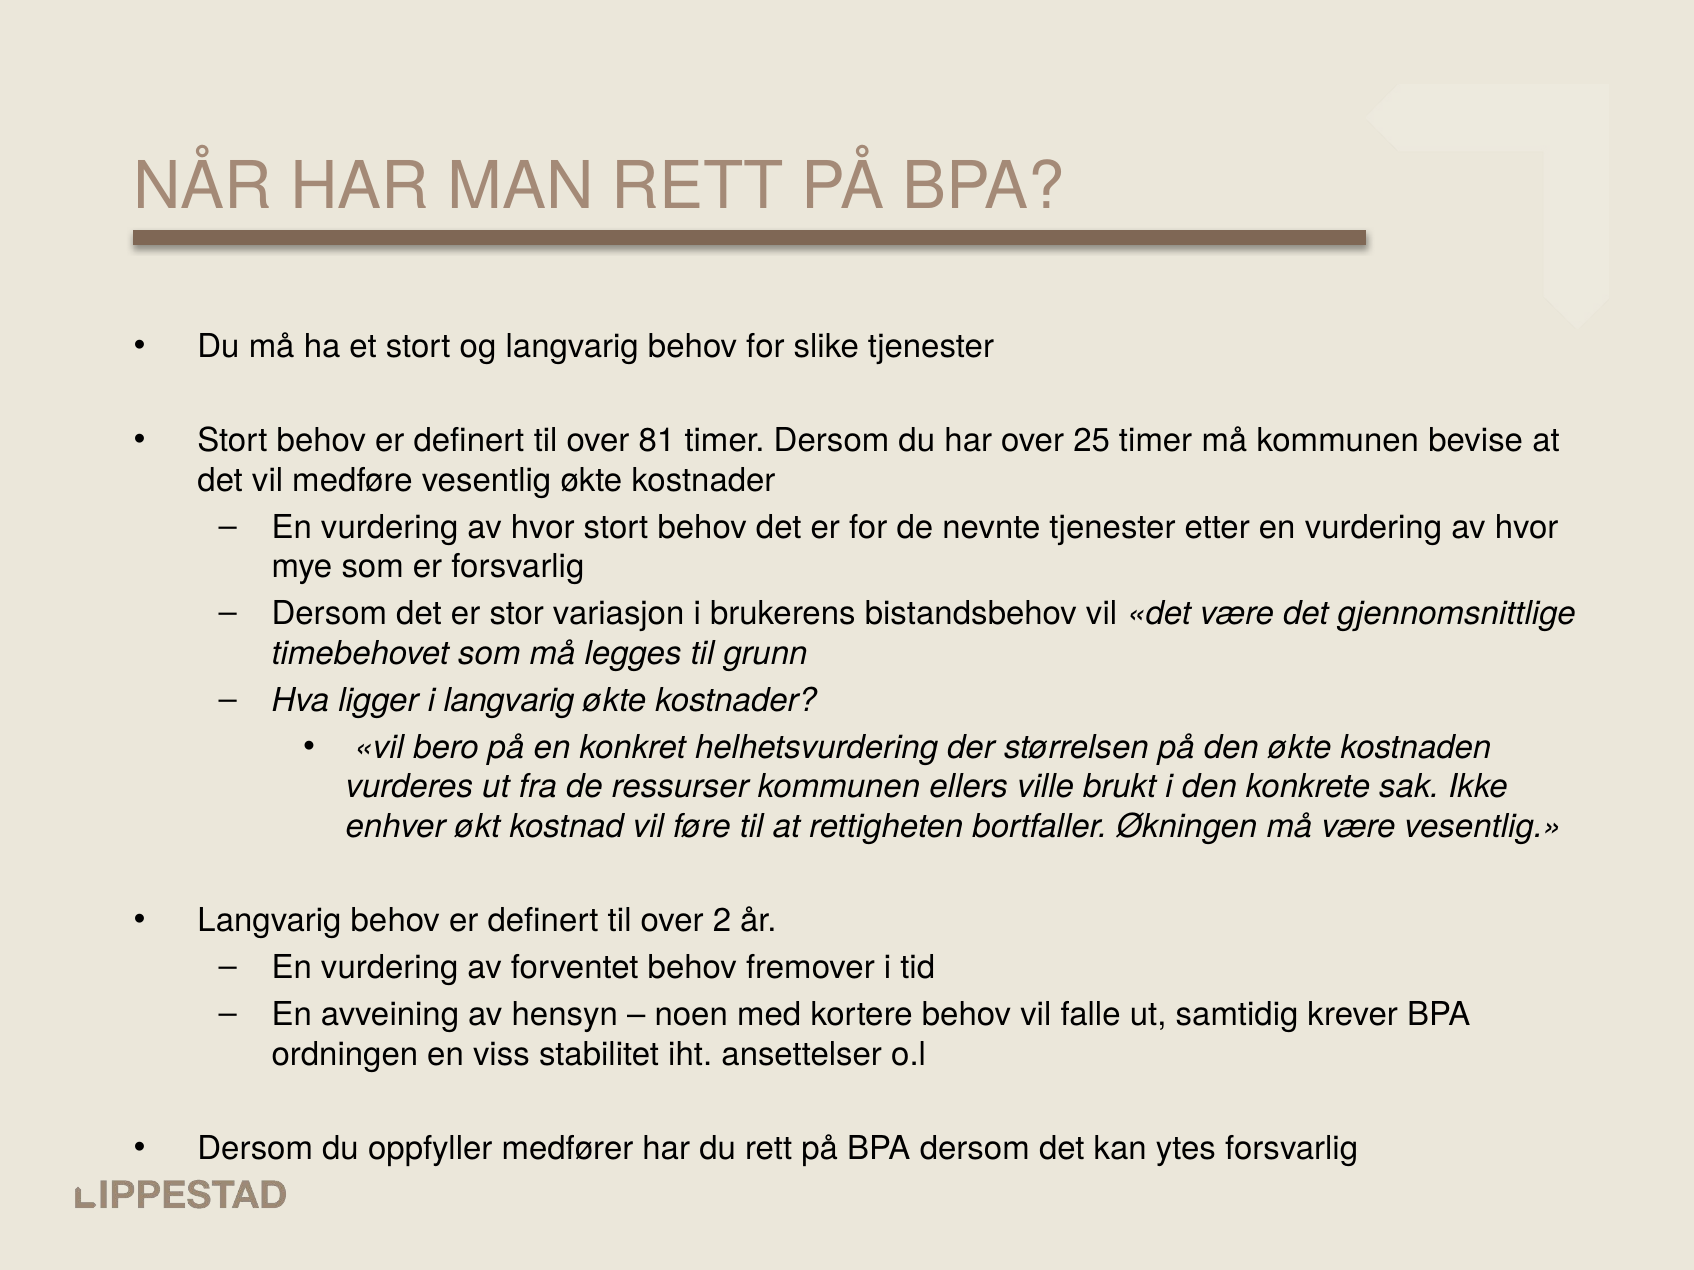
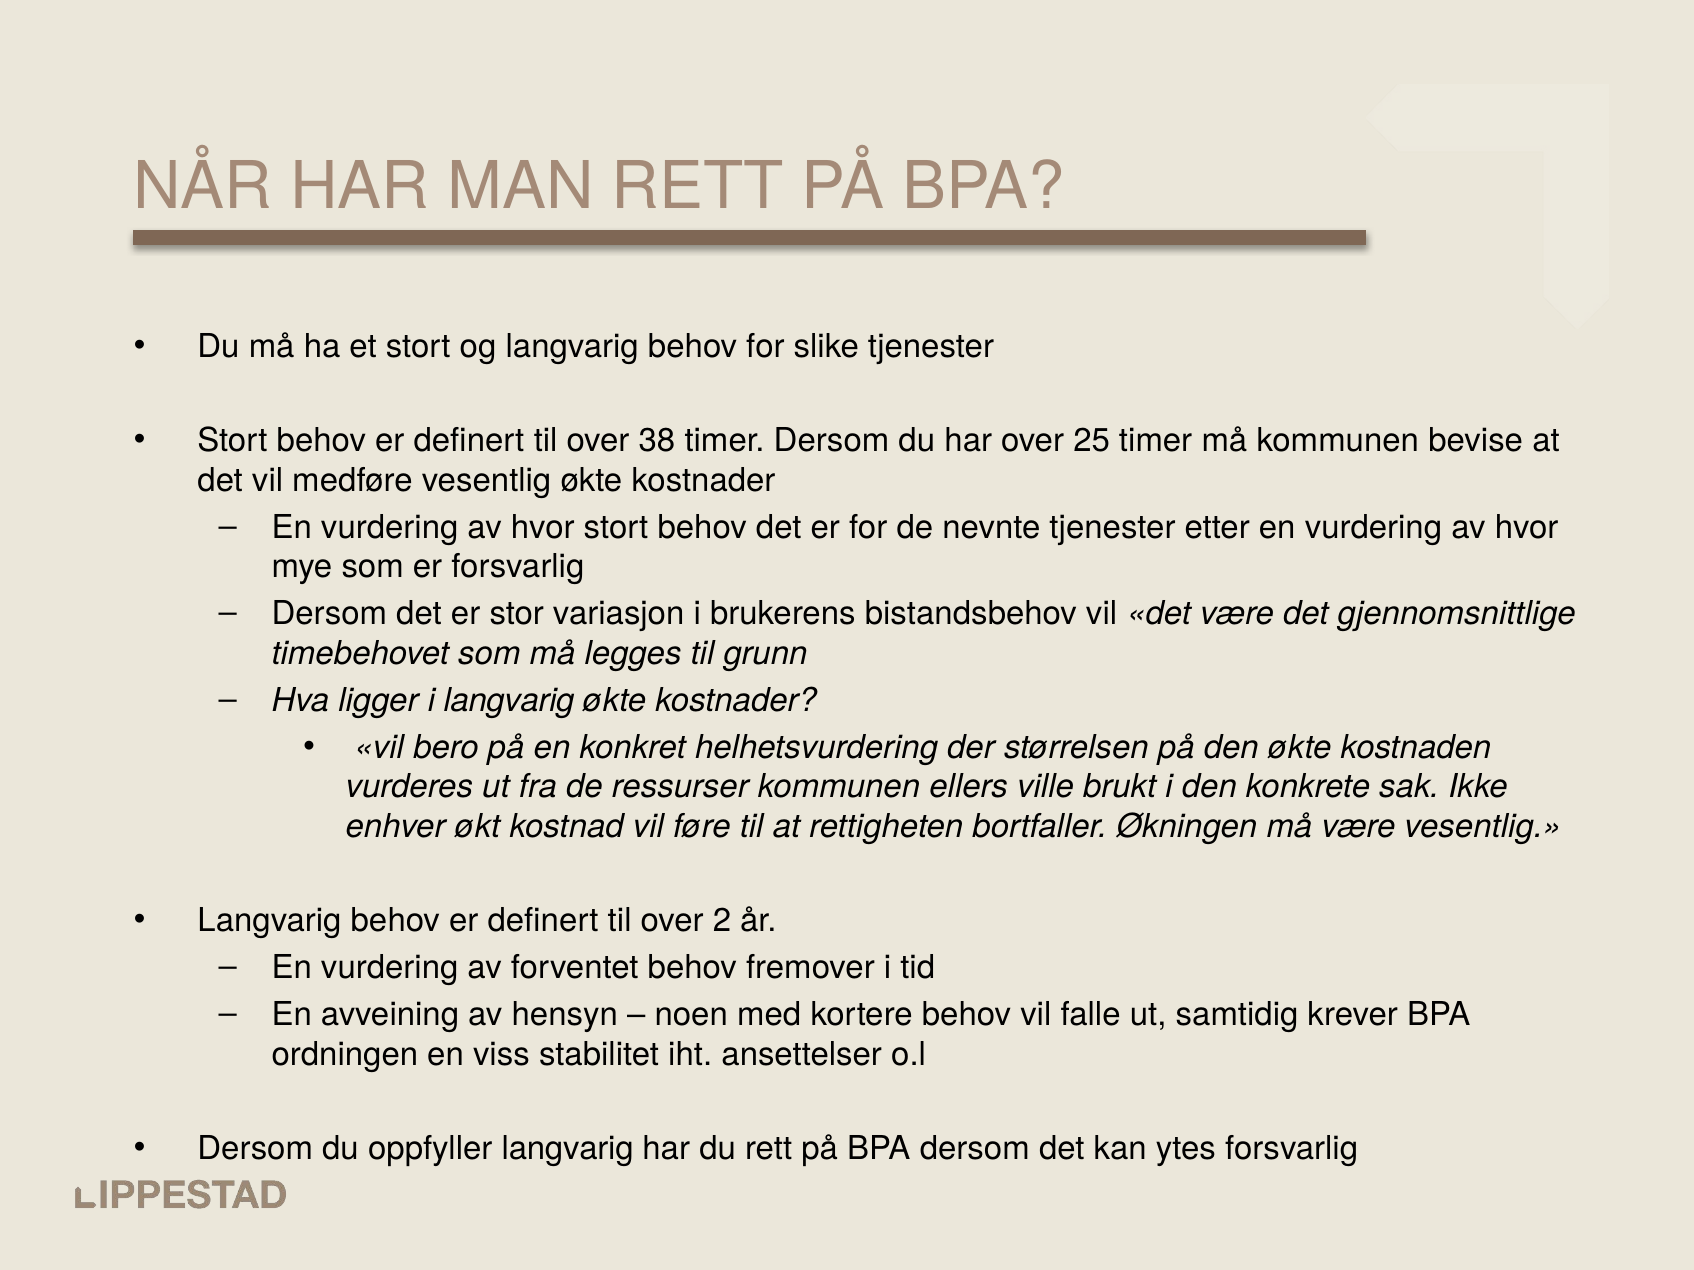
81: 81 -> 38
oppfyller medfører: medfører -> langvarig
